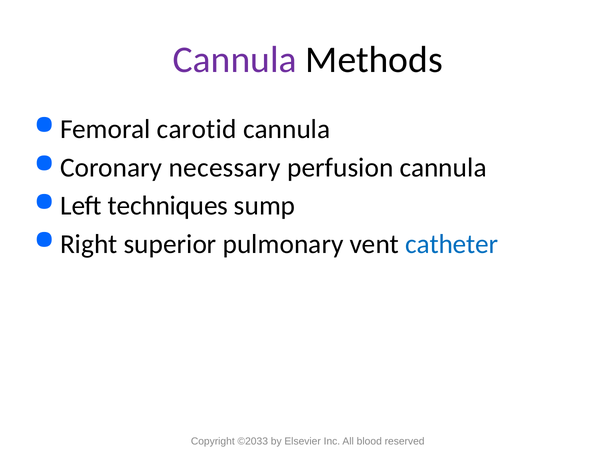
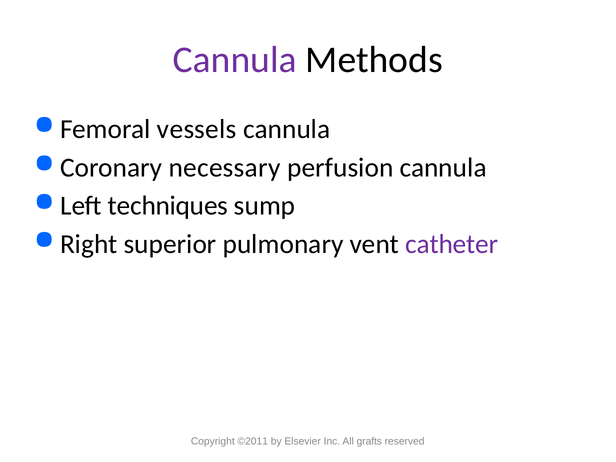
carotid: carotid -> vessels
catheter colour: blue -> purple
©2033: ©2033 -> ©2011
blood: blood -> grafts
